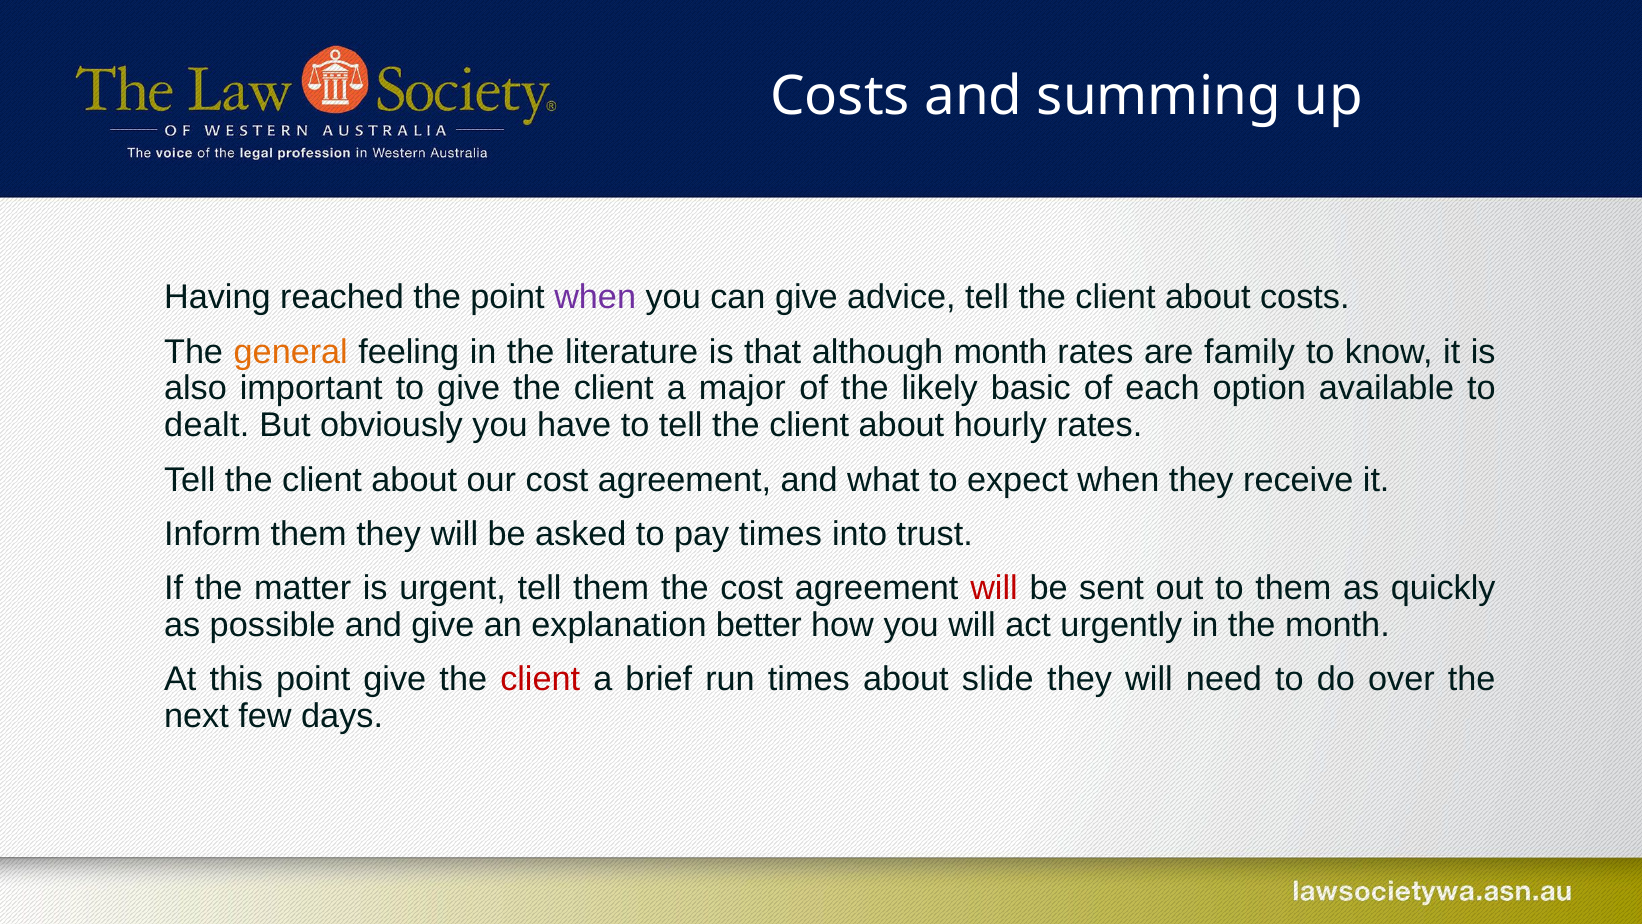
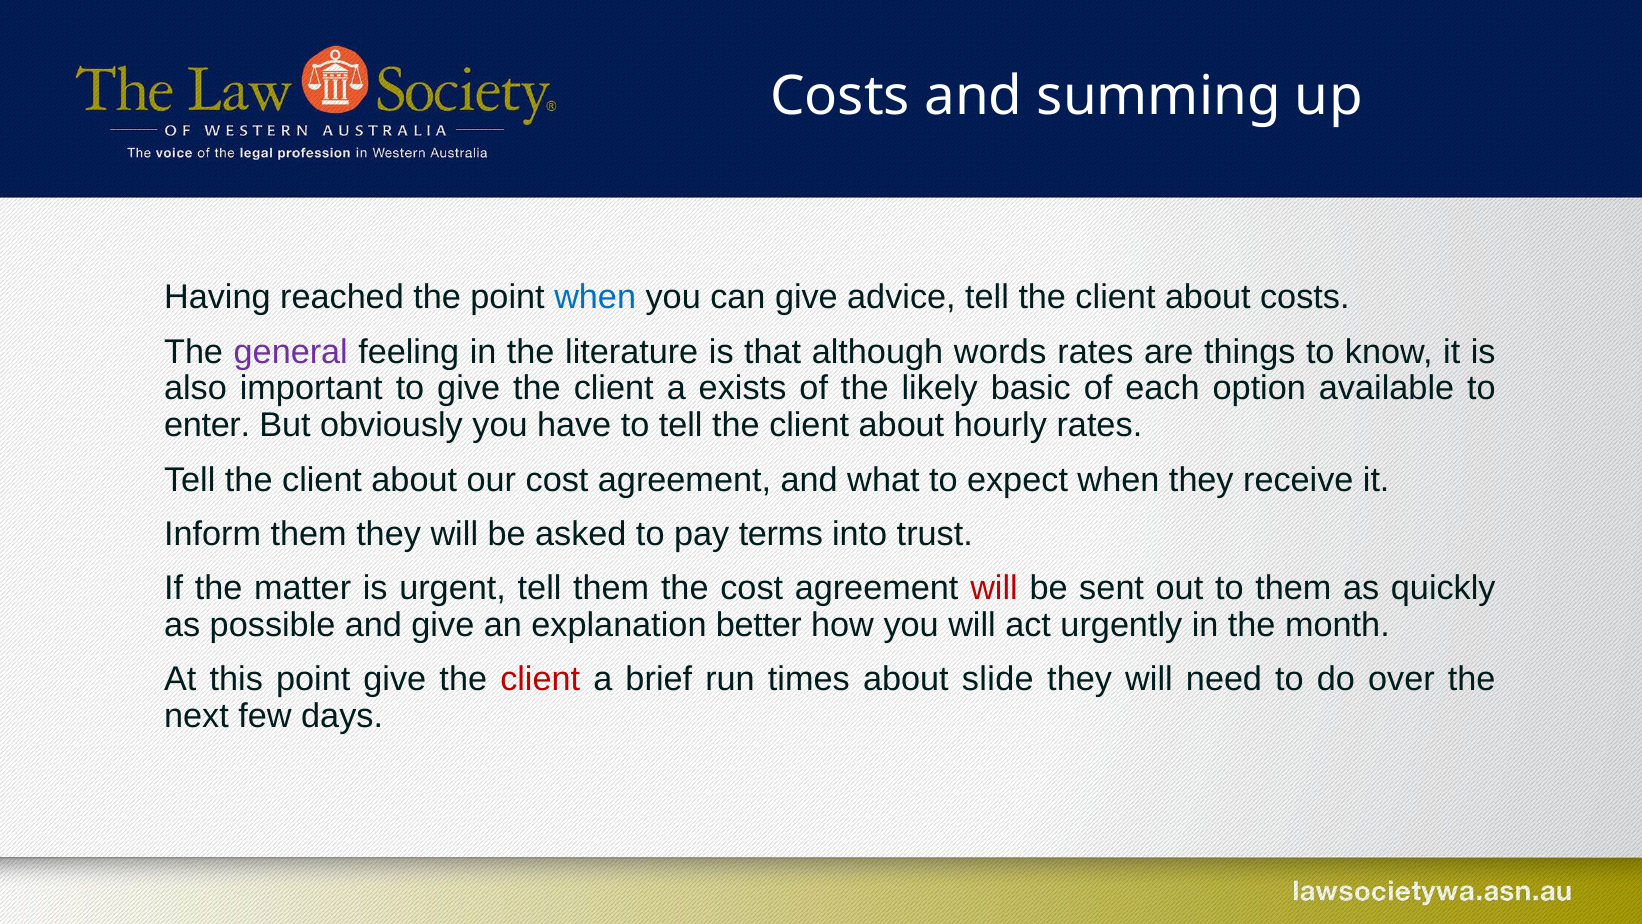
when at (595, 297) colour: purple -> blue
general colour: orange -> purple
although month: month -> words
family: family -> things
major: major -> exists
dealt: dealt -> enter
pay times: times -> terms
